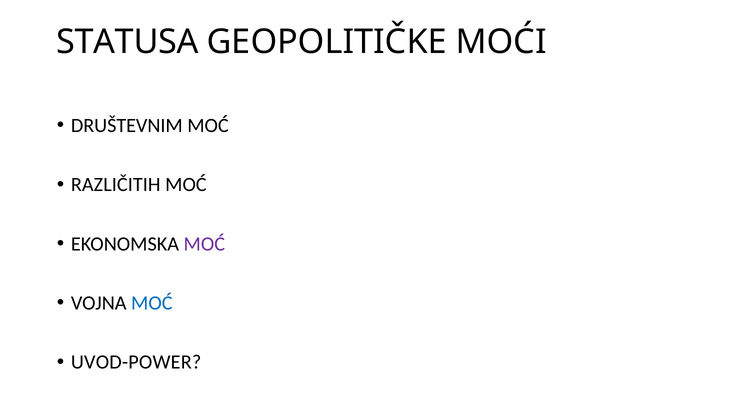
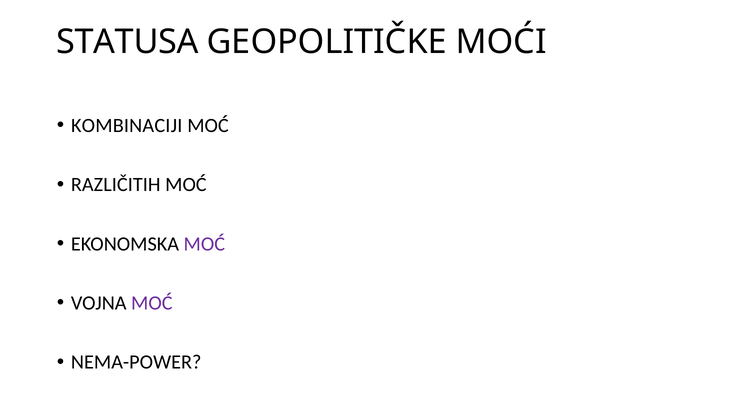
DRUŠTEVNIM: DRUŠTEVNIM -> KOMBINACIJI
MOĆ at (152, 303) colour: blue -> purple
UVOD-POWER: UVOD-POWER -> NEMA-POWER
